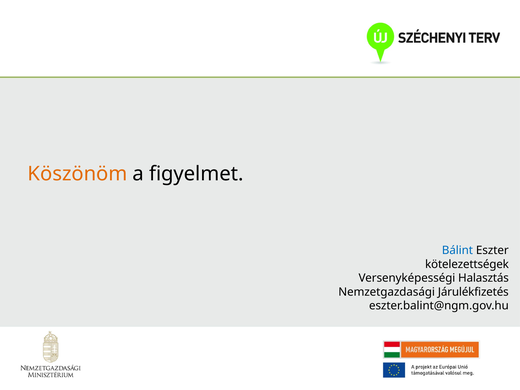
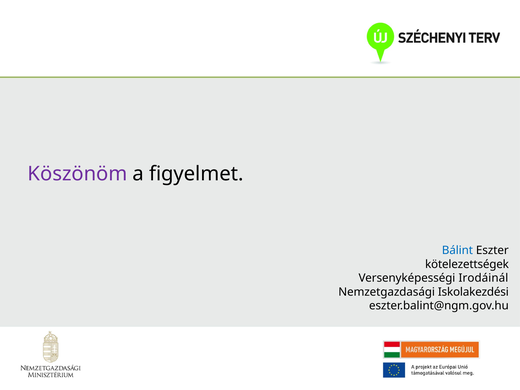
Köszönöm colour: orange -> purple
Halasztás: Halasztás -> Irodáinál
Járulékfizetés: Járulékfizetés -> Iskolakezdési
